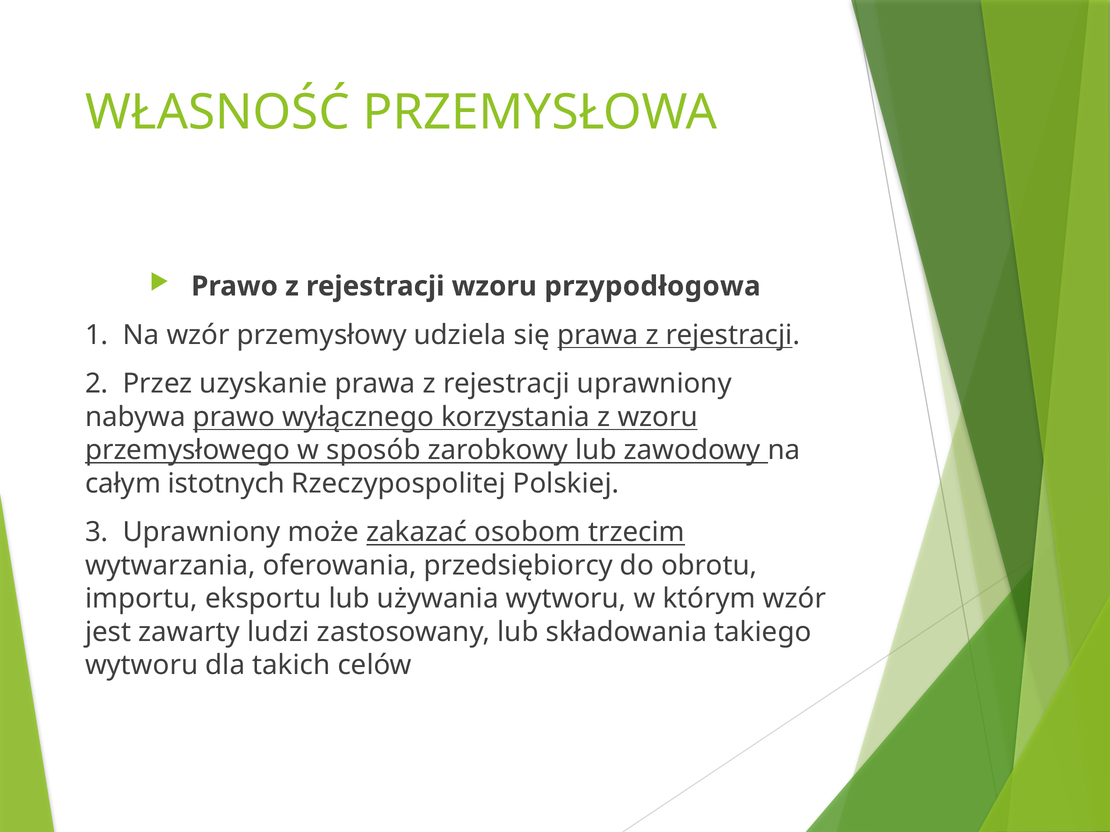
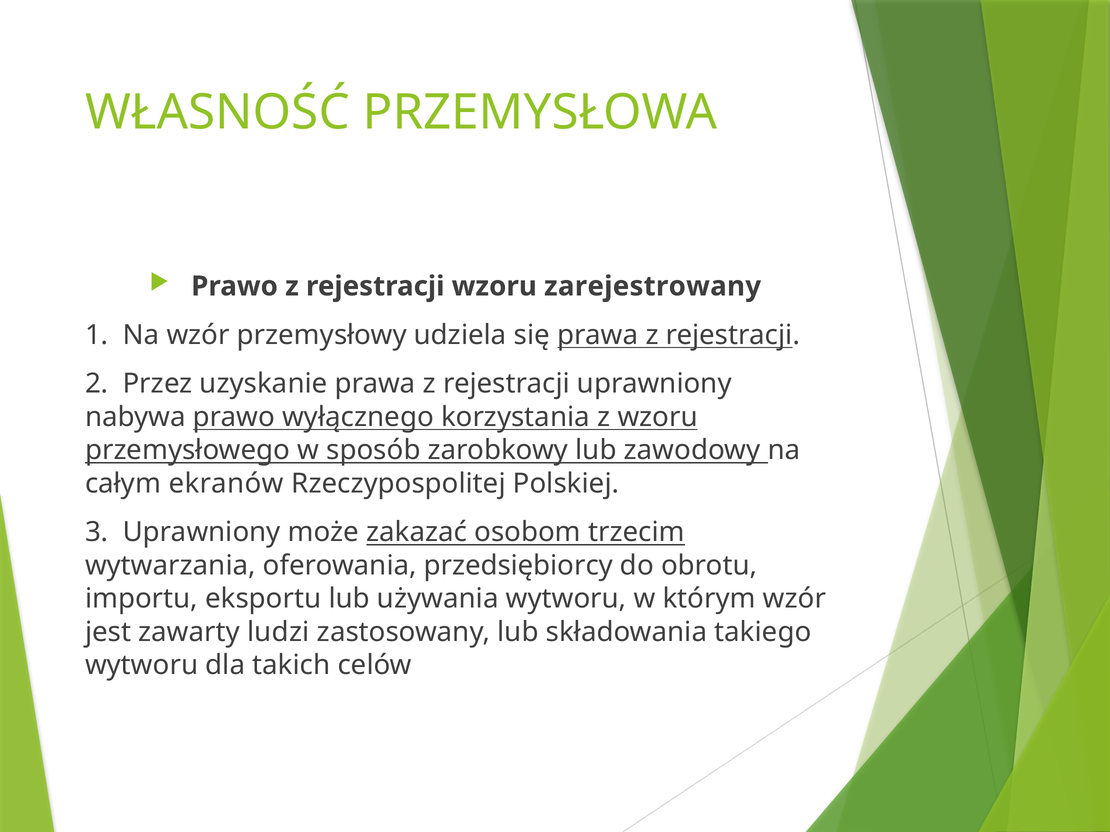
przypodłogowa: przypodłogowa -> zarejestrowany
istotnych: istotnych -> ekranów
